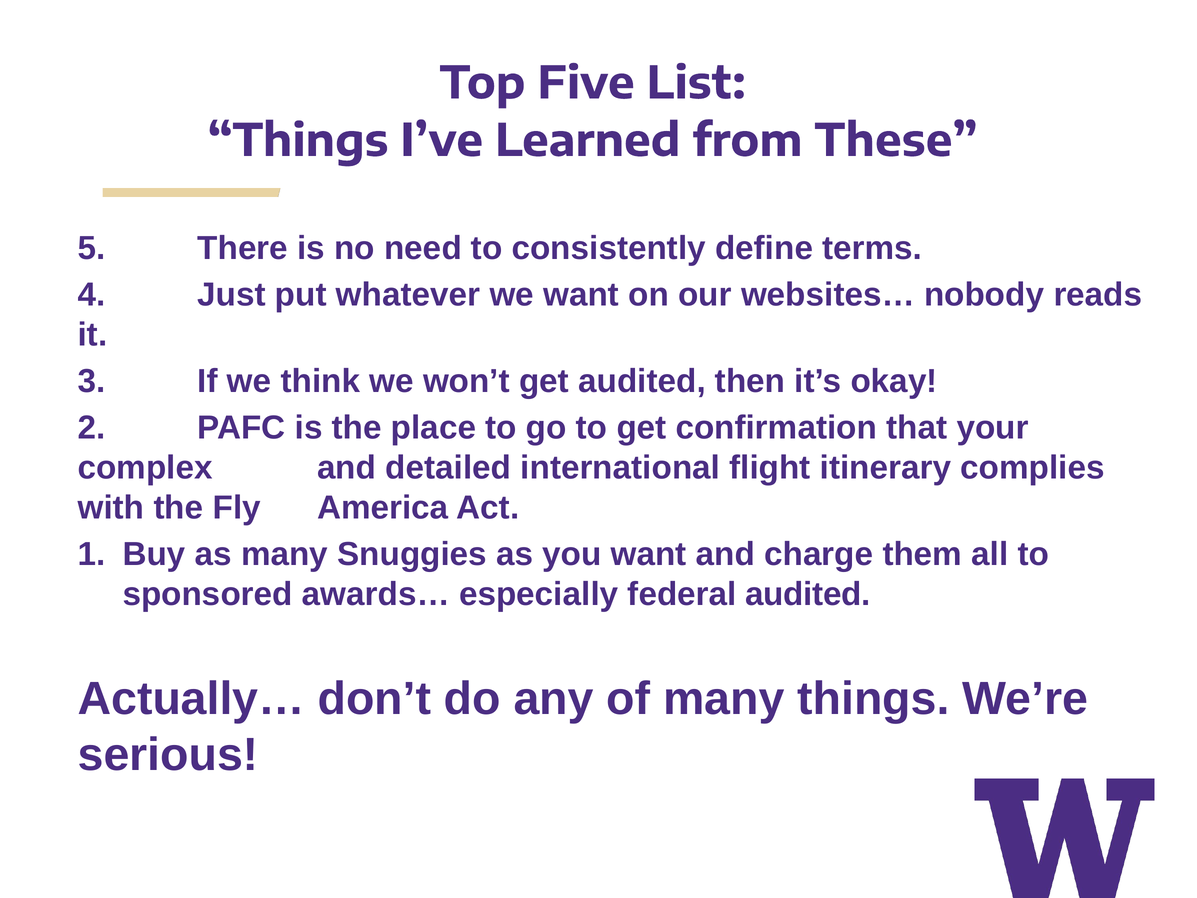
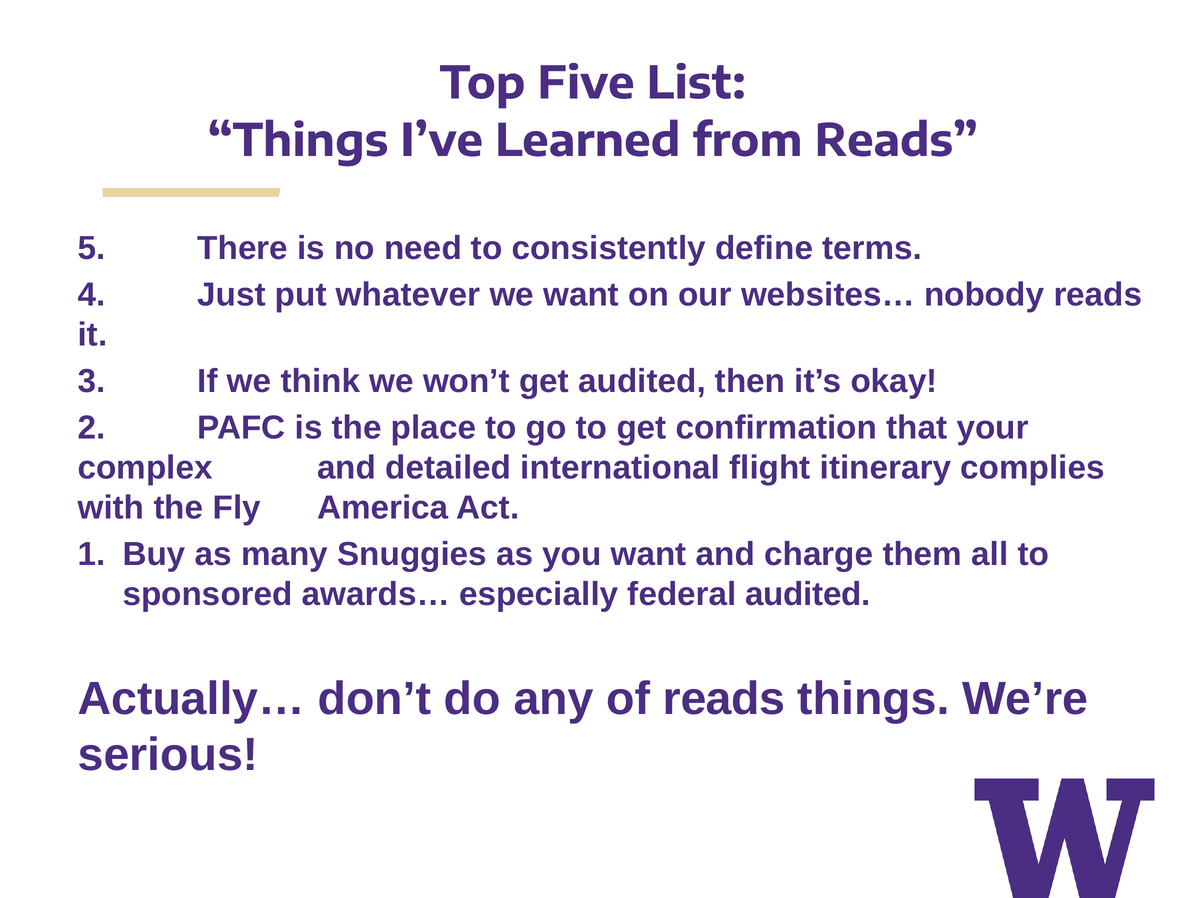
from These: These -> Reads
of many: many -> reads
